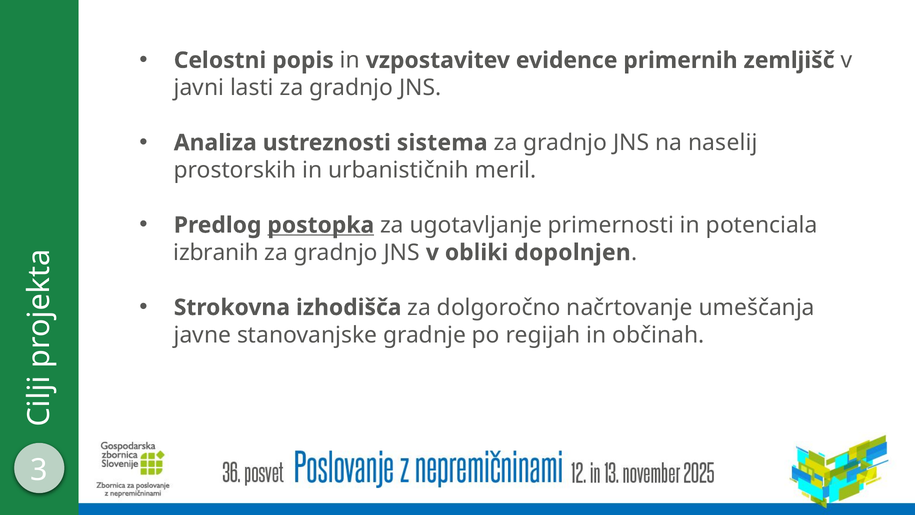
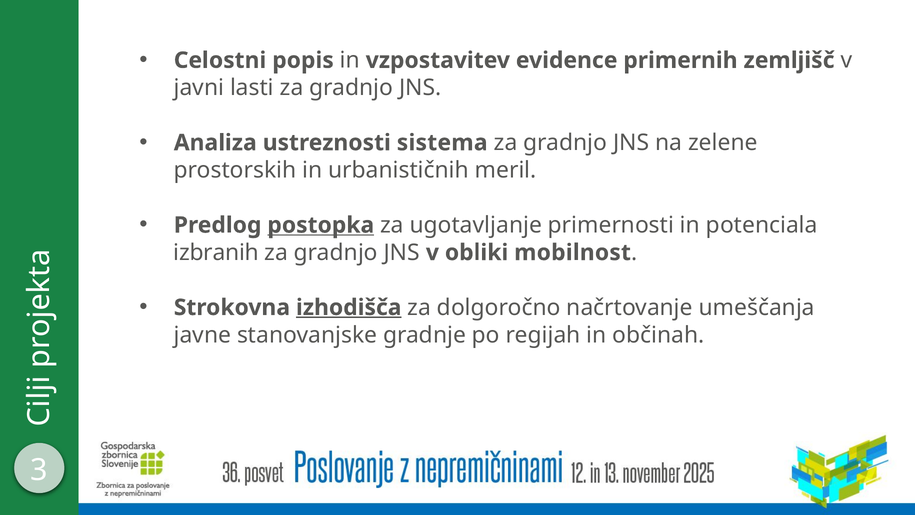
naselij: naselij -> zelene
dopolnjen: dopolnjen -> mobilnost
izhodišča underline: none -> present
